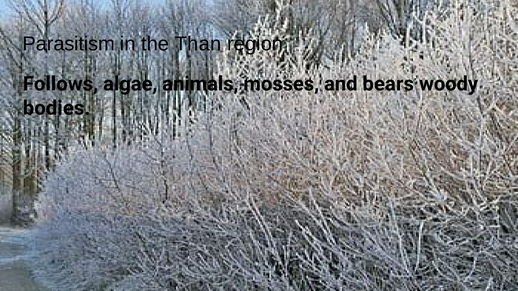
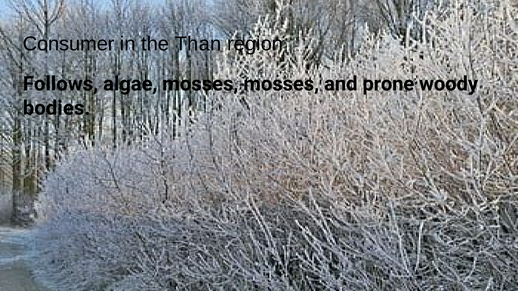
Parasitism: Parasitism -> Consumer
algae animals: animals -> mosses
bears: bears -> prone
